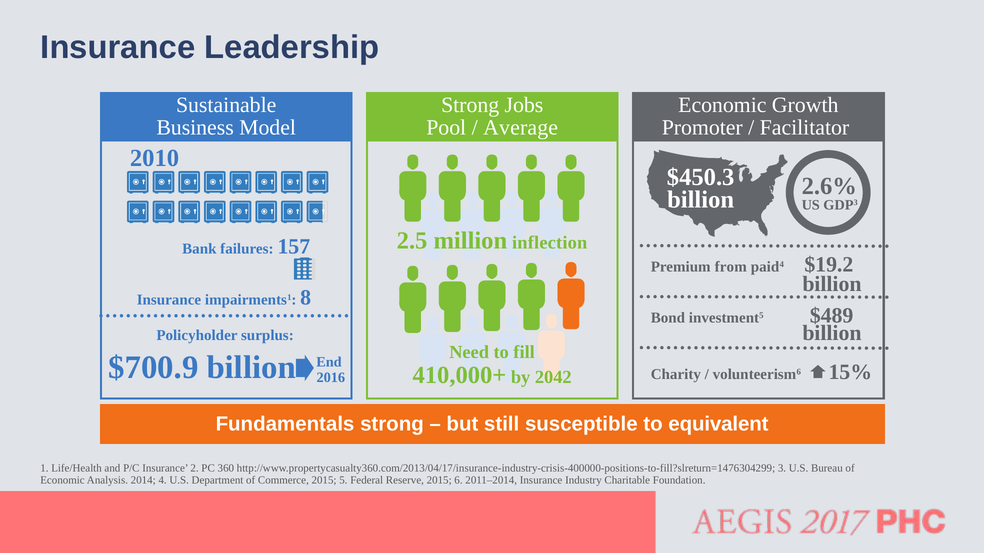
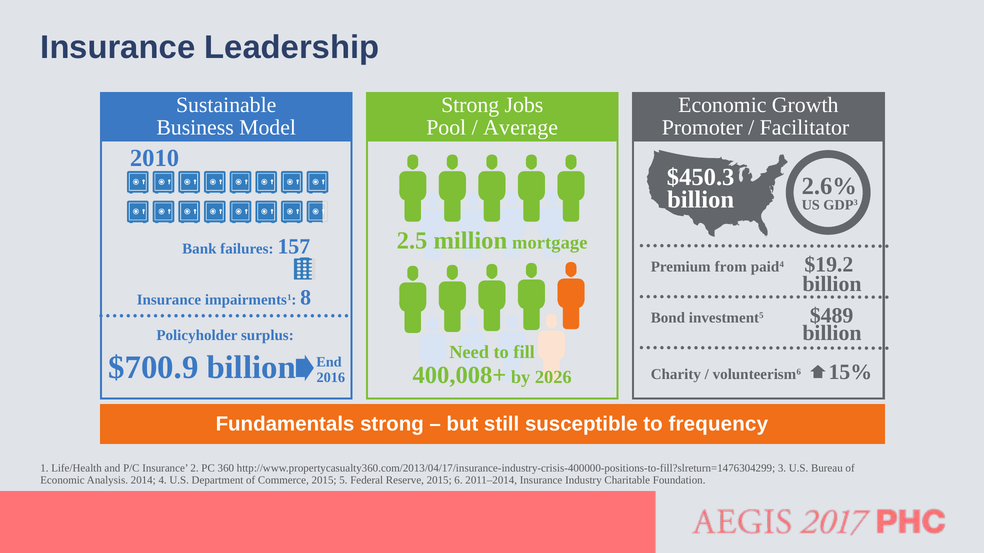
inflection: inflection -> mortgage
410,000+: 410,000+ -> 400,008+
2042: 2042 -> 2026
equivalent: equivalent -> frequency
